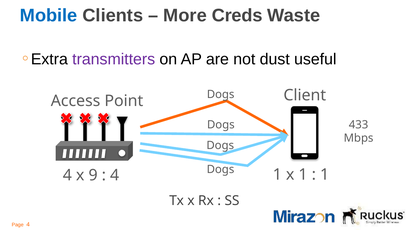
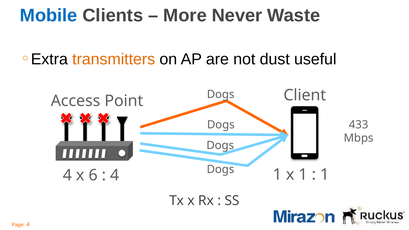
Creds: Creds -> Never
transmitters colour: purple -> orange
9: 9 -> 6
